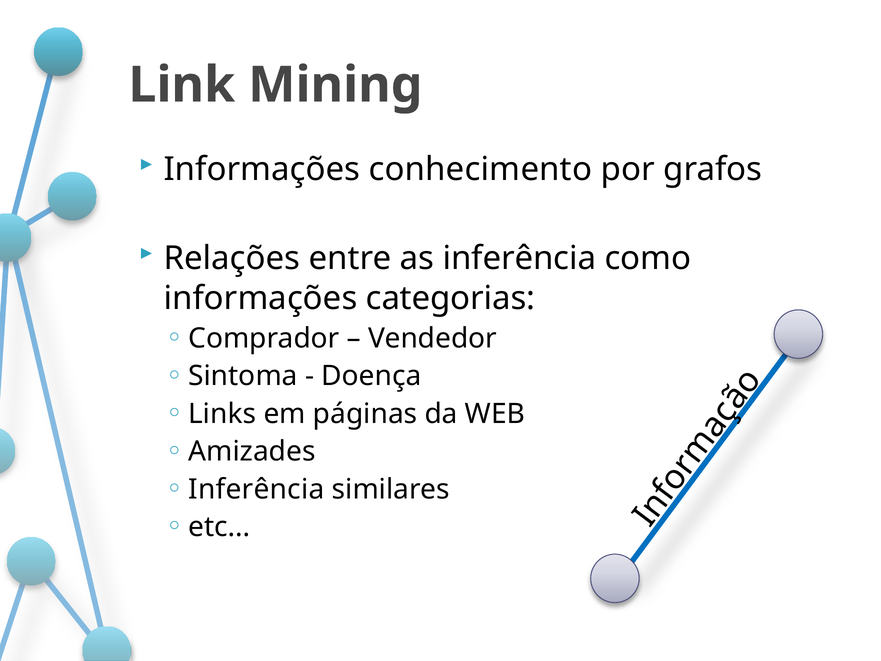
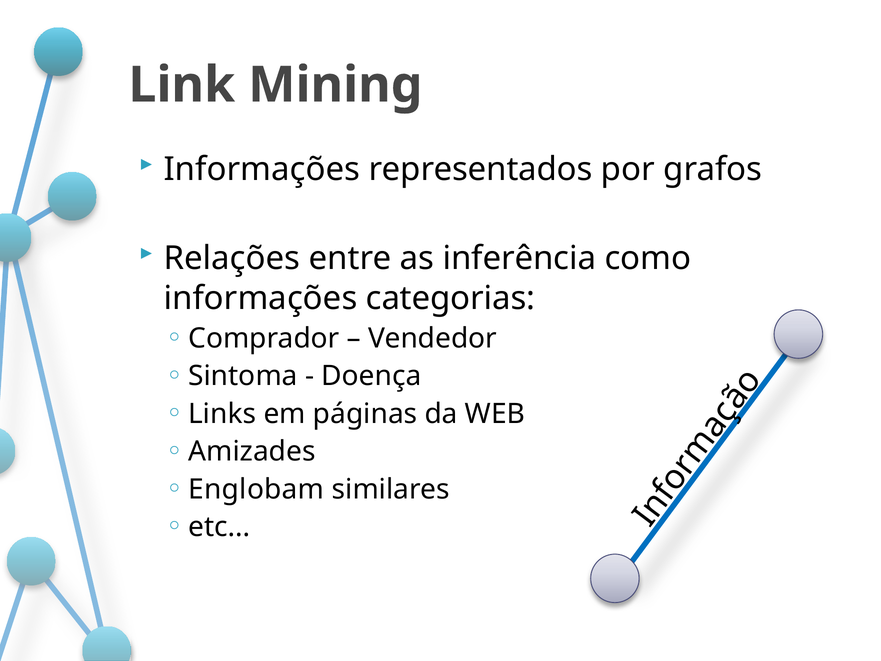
conhecimento: conhecimento -> representados
Inferência at (256, 489): Inferência -> Englobam
